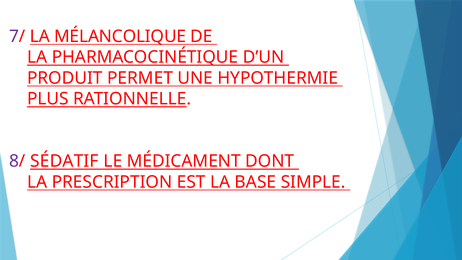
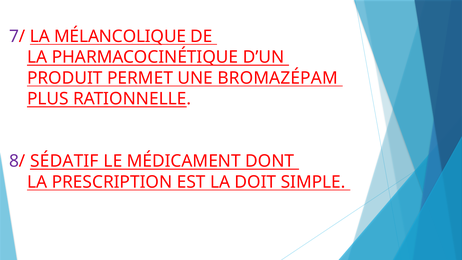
HYPOTHERMIE: HYPOTHERMIE -> BROMAZÉPAM
BASE: BASE -> DOIT
